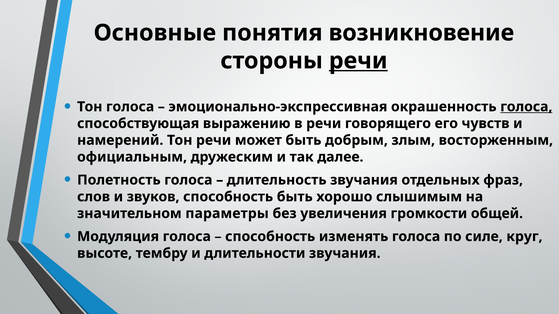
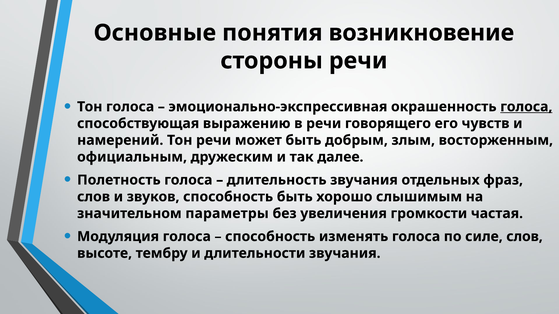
речи at (358, 61) underline: present -> none
общей: общей -> частая
силе круг: круг -> слов
